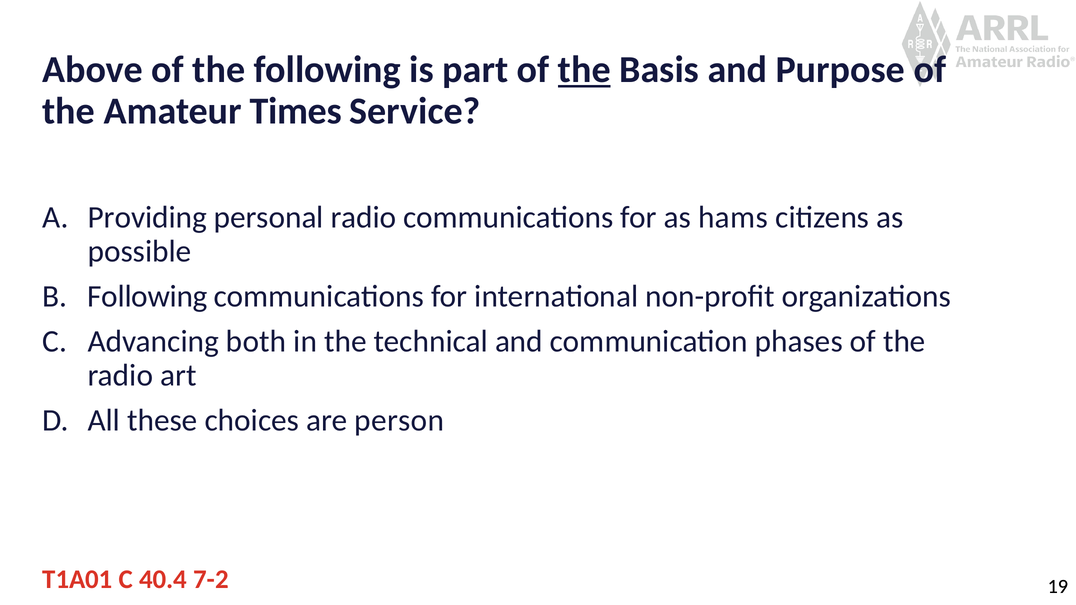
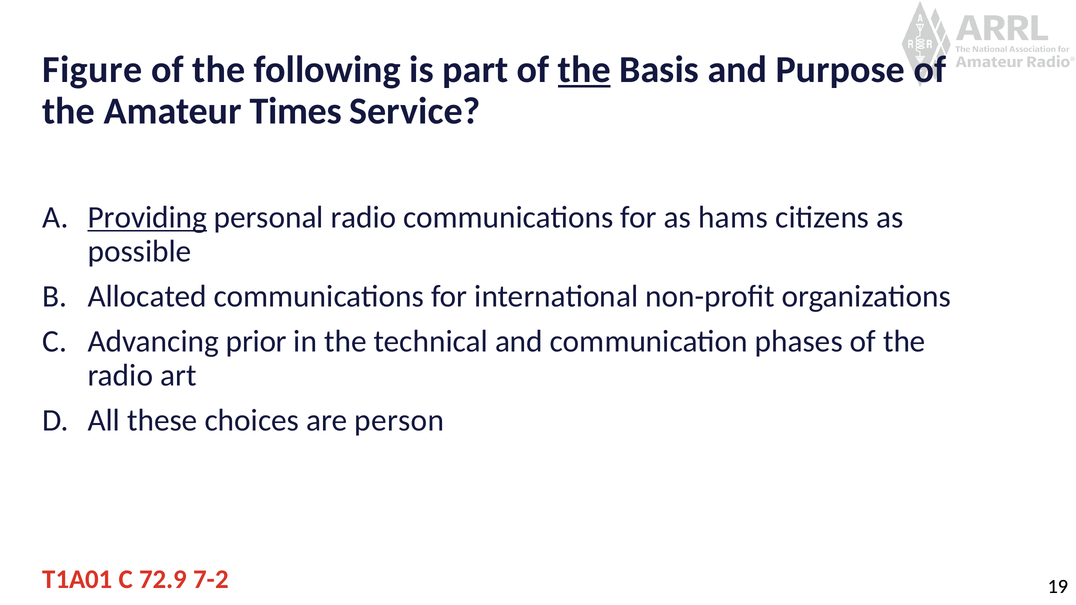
Above: Above -> Figure
Providing underline: none -> present
Following at (147, 296): Following -> Allocated
both: both -> prior
40.4: 40.4 -> 72.9
